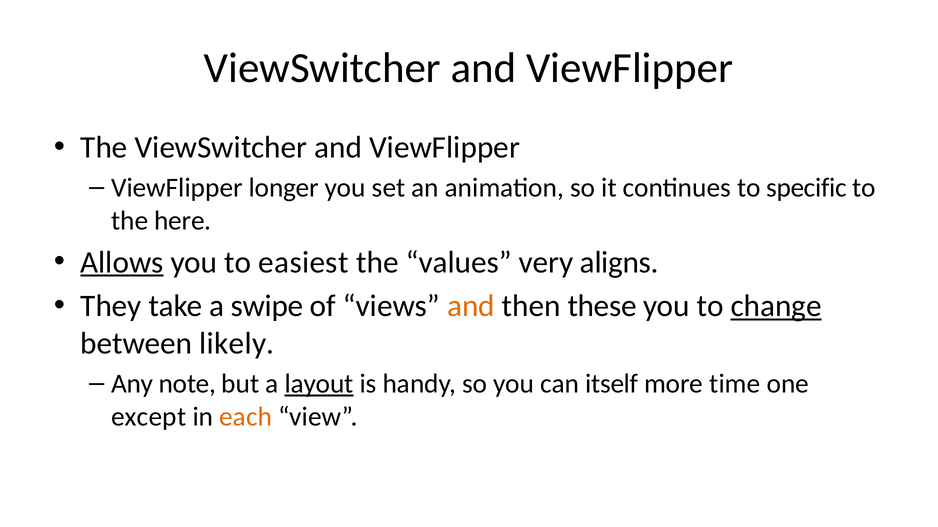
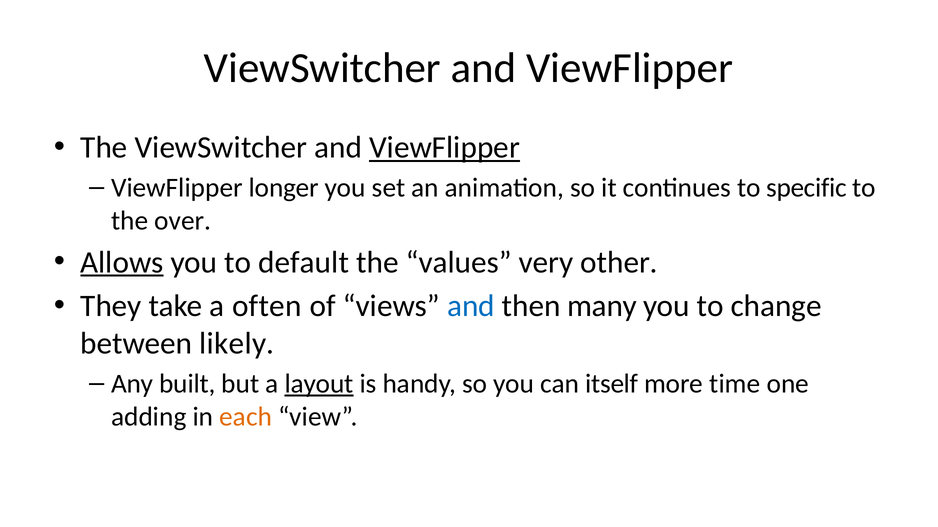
ViewFlipper at (445, 148) underline: none -> present
here: here -> over
easiest: easiest -> default
aligns: aligns -> other
swipe: swipe -> often
and at (471, 306) colour: orange -> blue
these: these -> many
change underline: present -> none
note: note -> built
except: except -> adding
